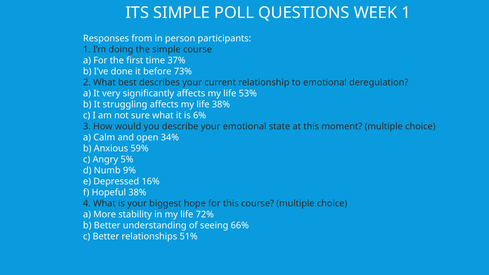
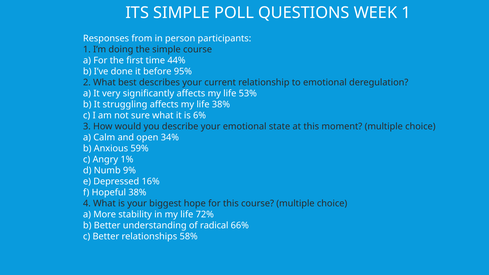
37%: 37% -> 44%
73%: 73% -> 95%
5%: 5% -> 1%
seeing: seeing -> radical
51%: 51% -> 58%
